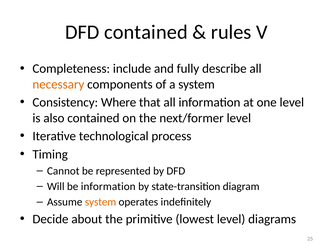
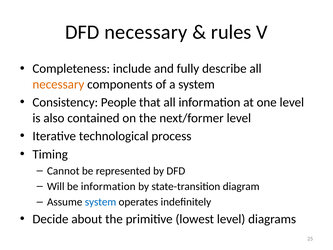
DFD contained: contained -> necessary
Where: Where -> People
system at (101, 202) colour: orange -> blue
